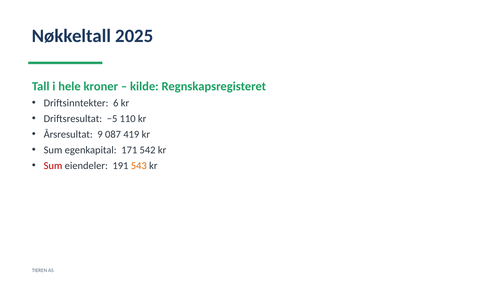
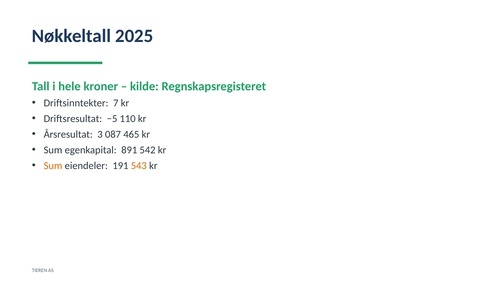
6: 6 -> 7
9: 9 -> 3
419: 419 -> 465
171: 171 -> 891
Sum at (53, 166) colour: red -> orange
